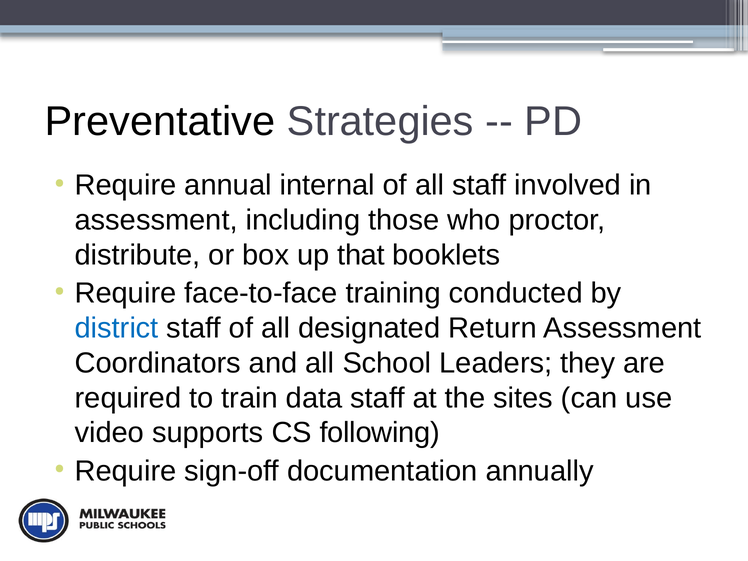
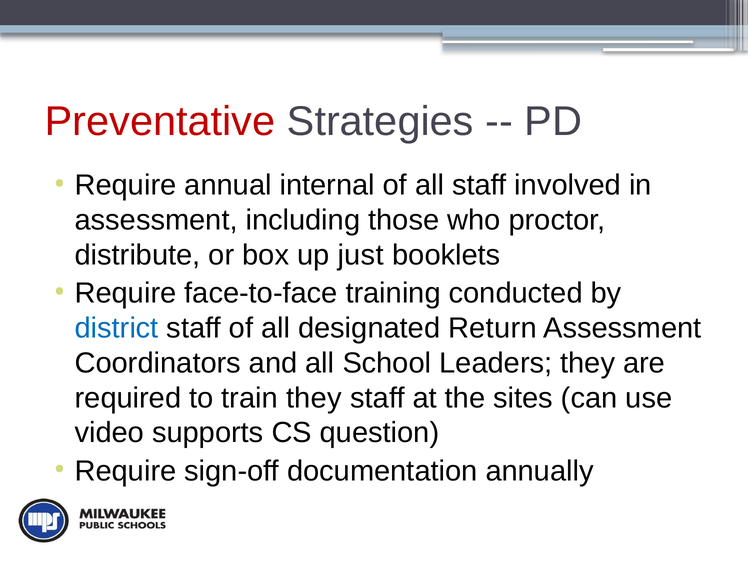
Preventative colour: black -> red
that: that -> just
train data: data -> they
following: following -> question
